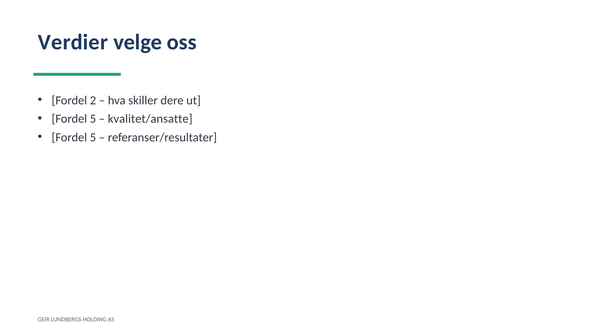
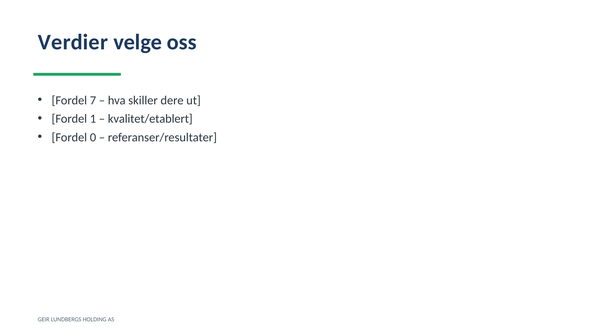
2: 2 -> 7
5 at (93, 119): 5 -> 1
kvalitet/ansatte: kvalitet/ansatte -> kvalitet/etablert
5 at (93, 138): 5 -> 0
